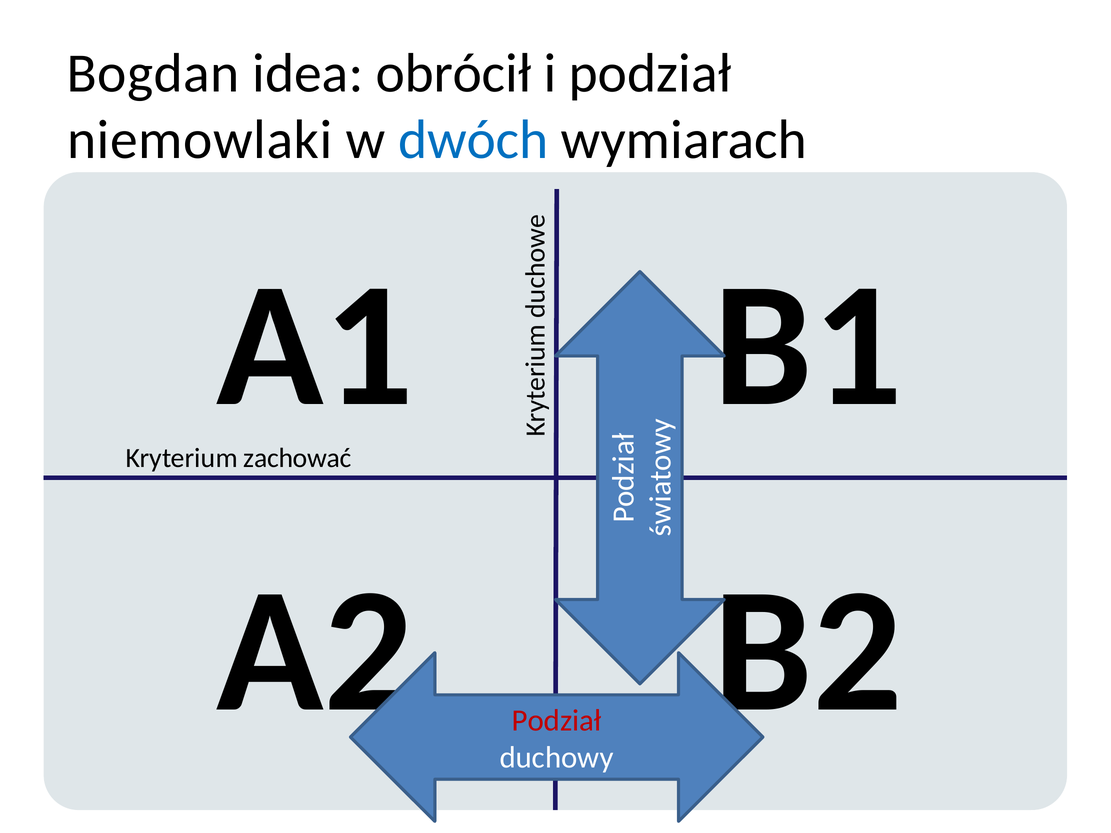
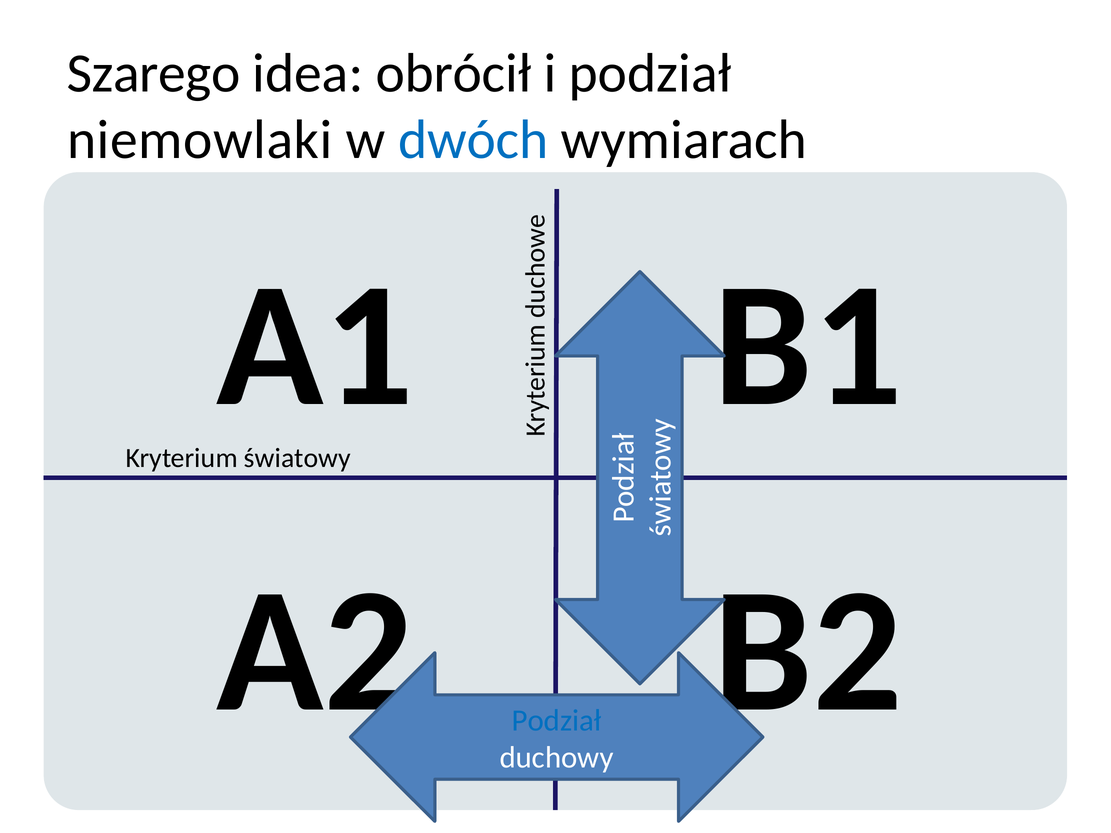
Bogdan: Bogdan -> Szarego
zachować: zachować -> światowy
Podział at (557, 721) colour: red -> blue
